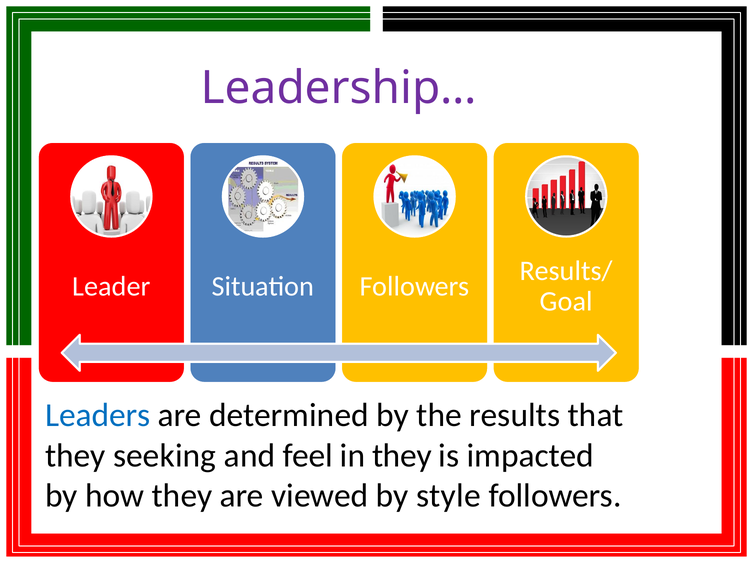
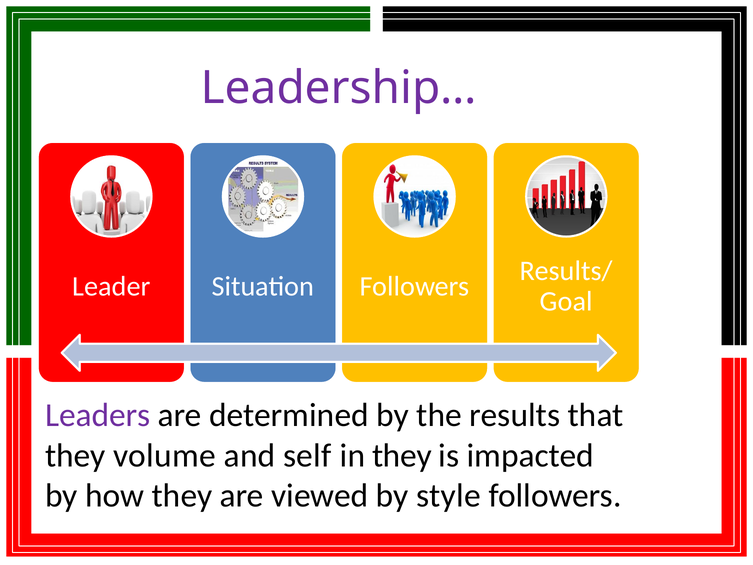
Leaders colour: blue -> purple
seeking: seeking -> volume
feel: feel -> self
